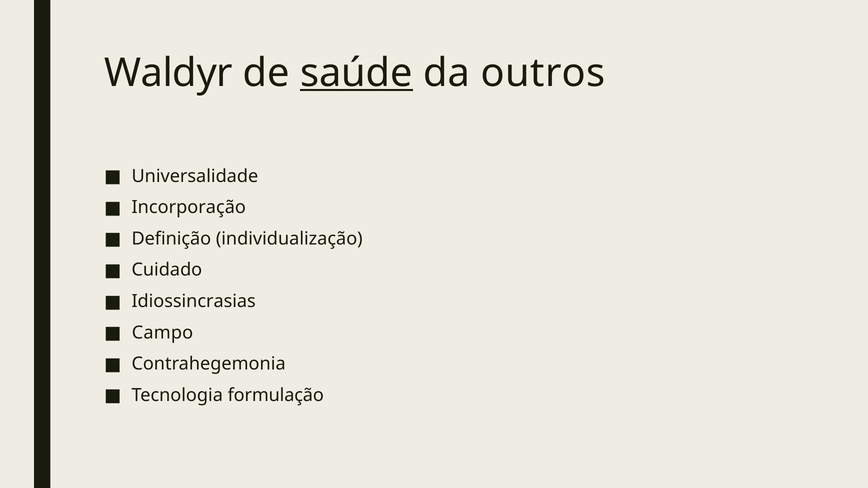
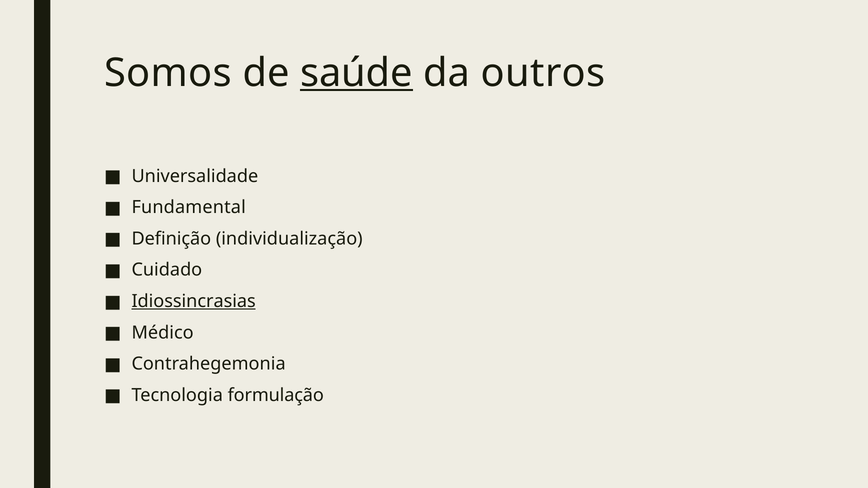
Waldyr: Waldyr -> Somos
Incorporação: Incorporação -> Fundamental
Idiossincrasias underline: none -> present
Campo: Campo -> Médico
